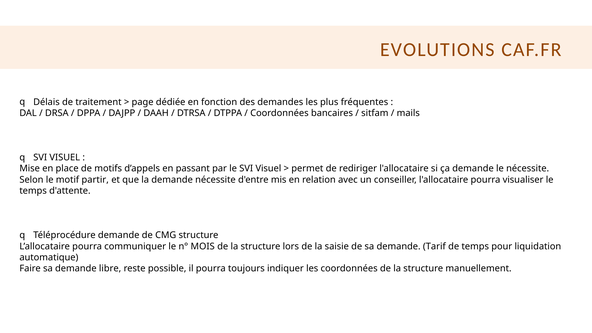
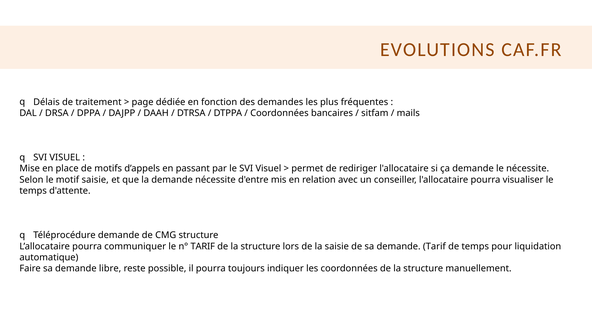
motif partir: partir -> saisie
n° MOIS: MOIS -> TARIF
